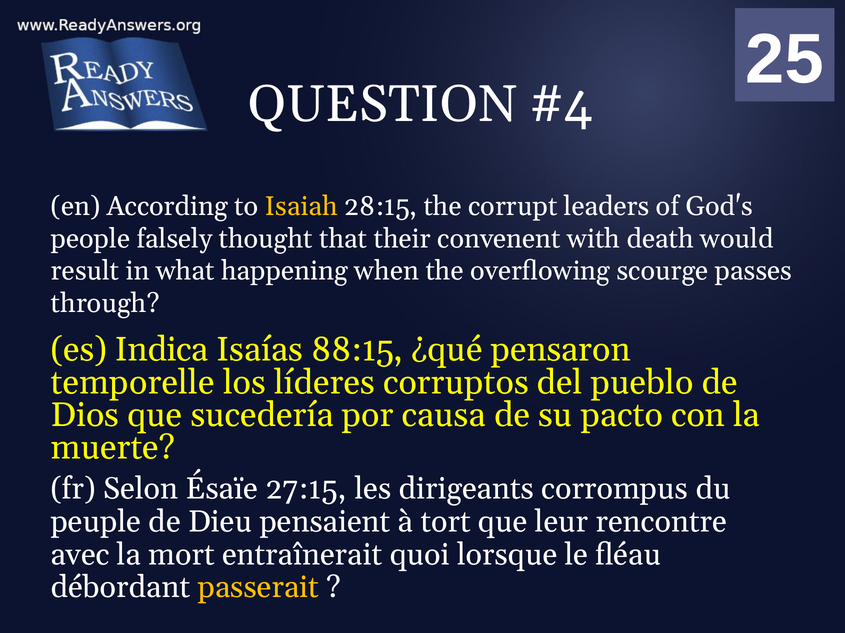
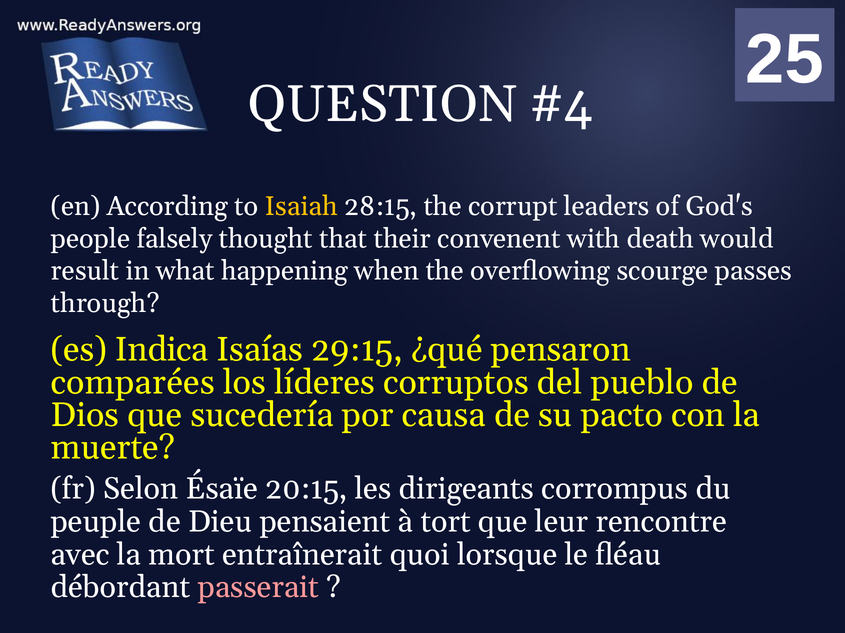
88:15: 88:15 -> 29:15
temporelle: temporelle -> comparées
27:15: 27:15 -> 20:15
passerait colour: yellow -> pink
